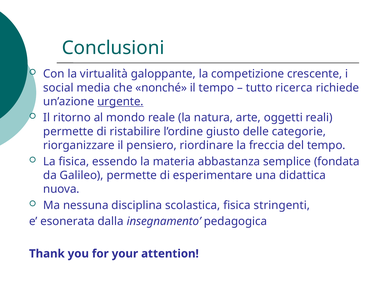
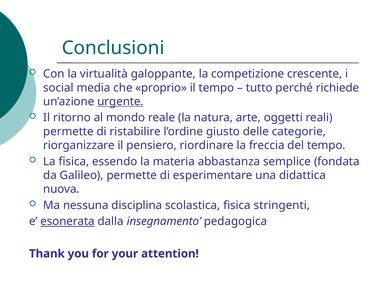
nonché: nonché -> proprio
ricerca: ricerca -> perché
esonerata underline: none -> present
